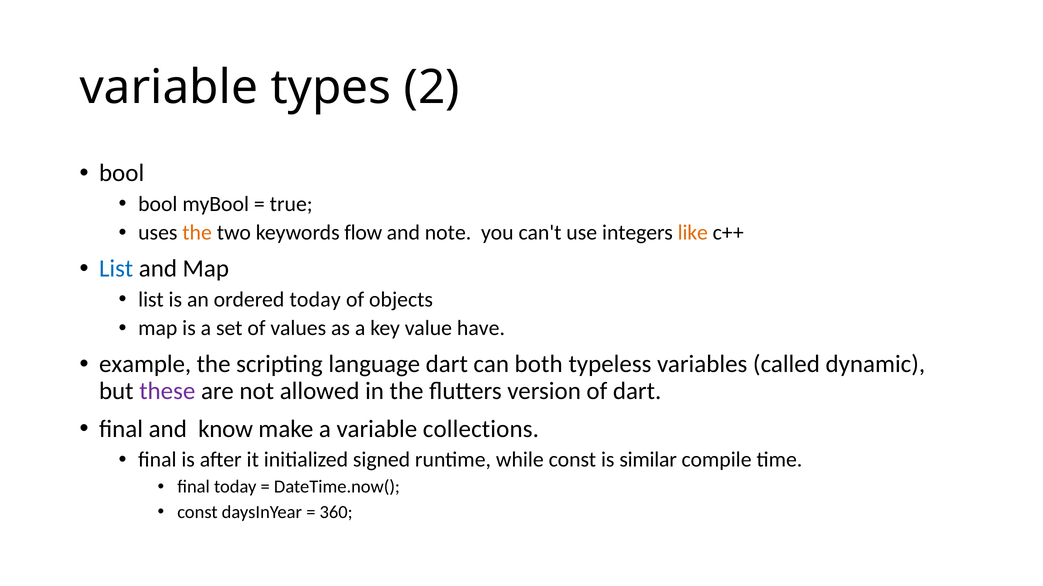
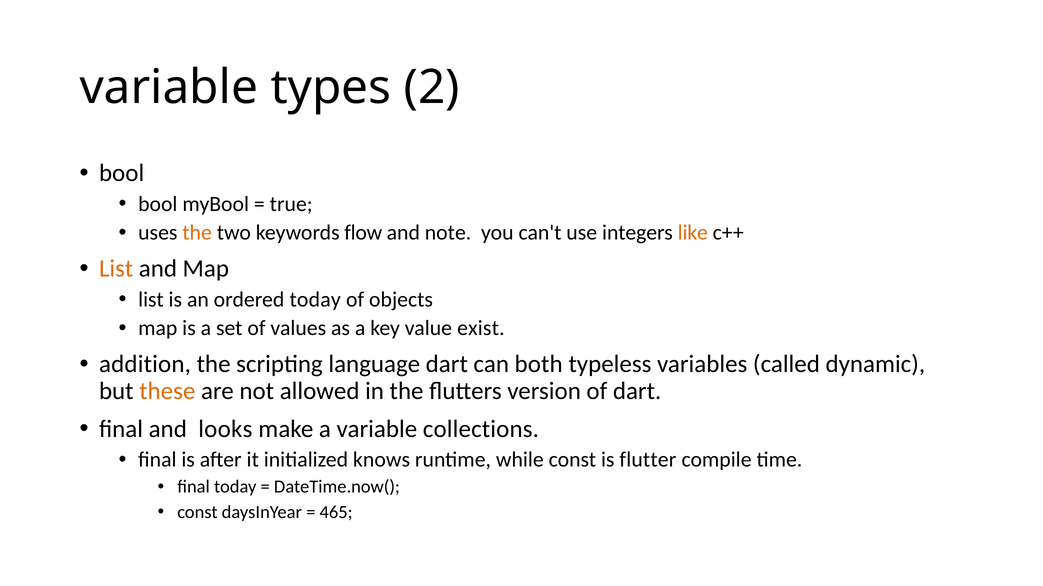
List at (116, 269) colour: blue -> orange
have: have -> exist
example: example -> addition
these colour: purple -> orange
know: know -> looks
signed: signed -> knows
similar: similar -> flutter
360: 360 -> 465
